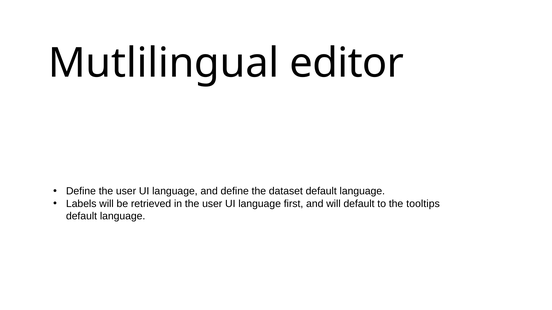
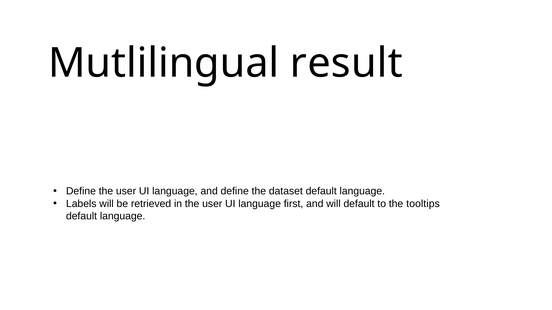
editor: editor -> result
